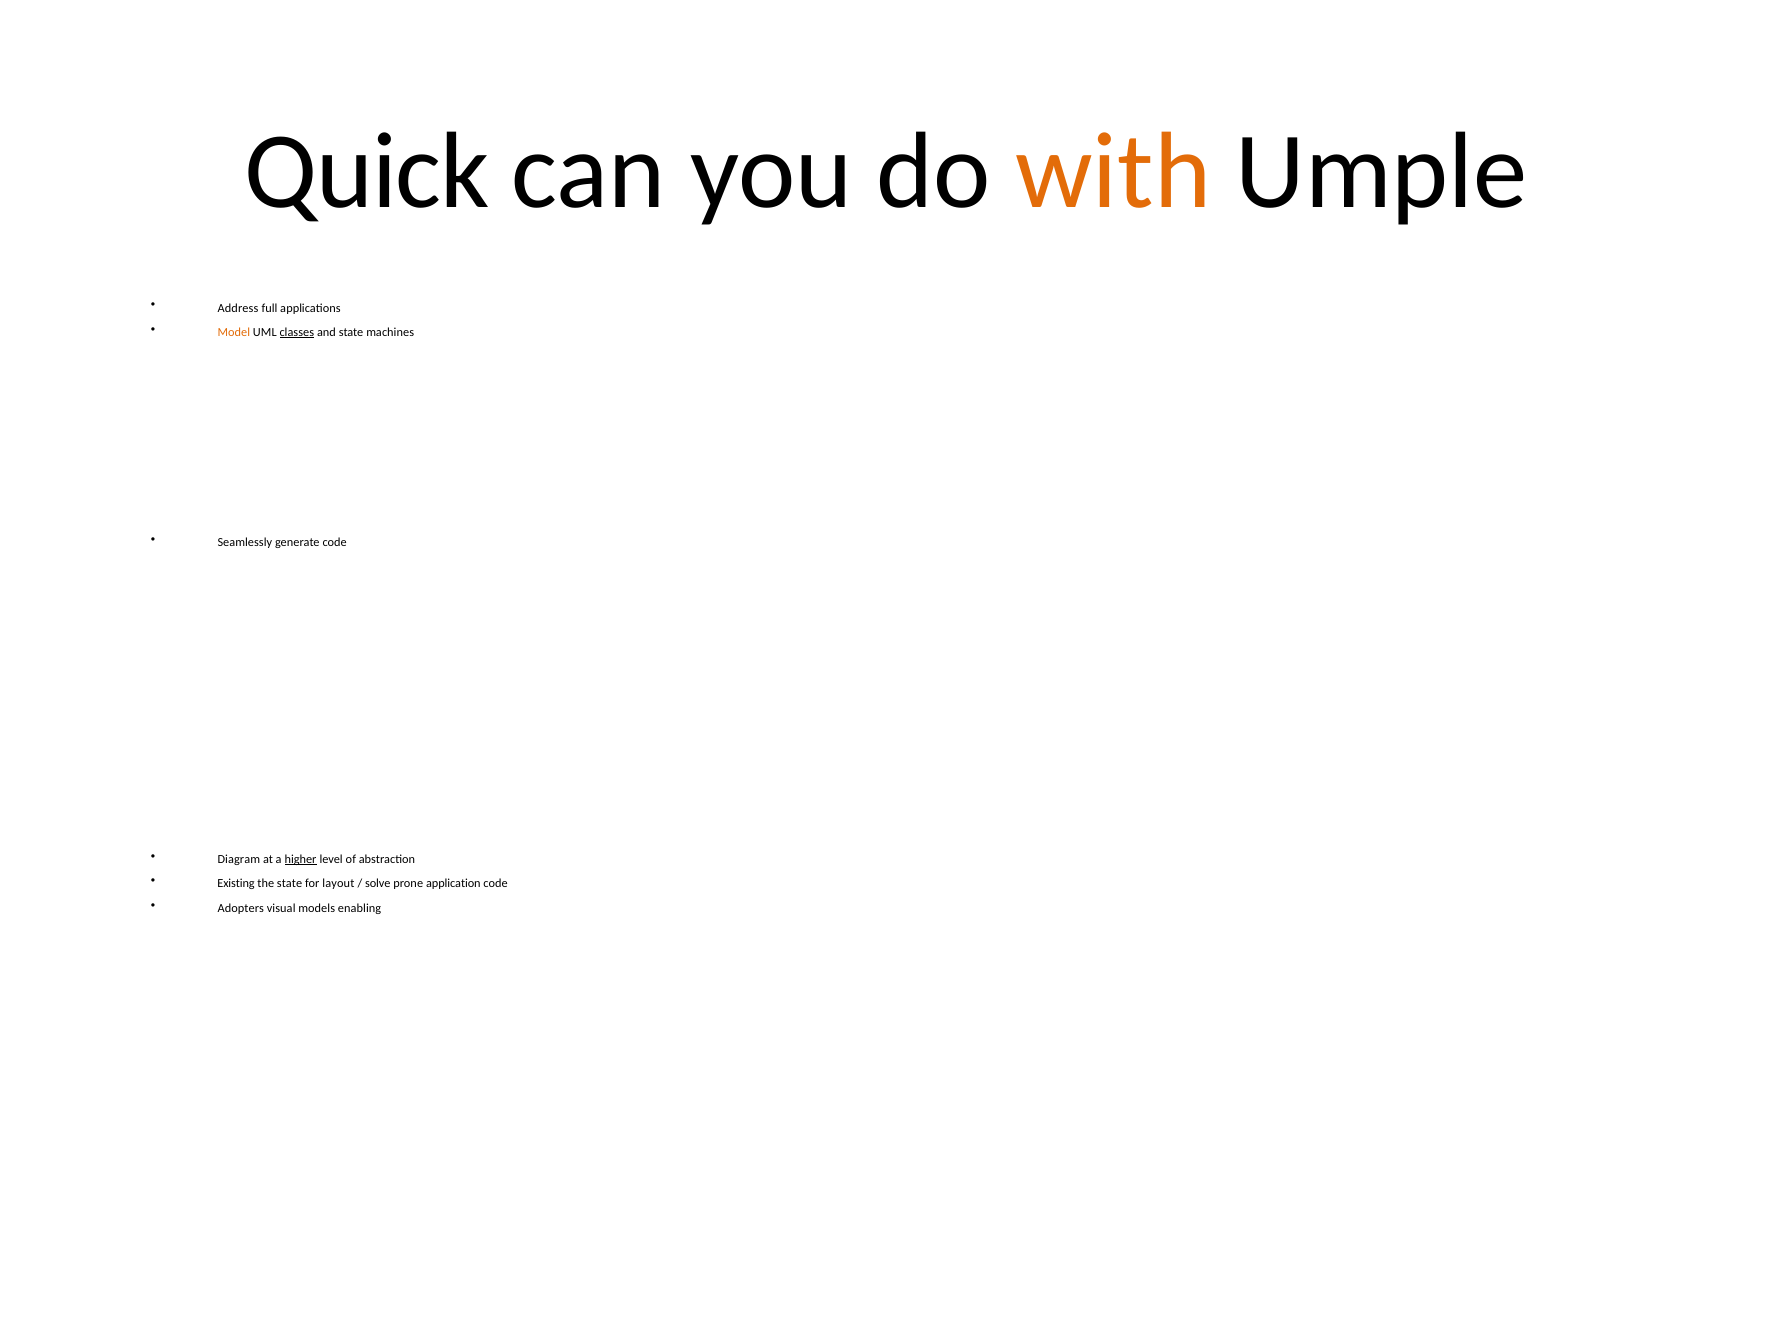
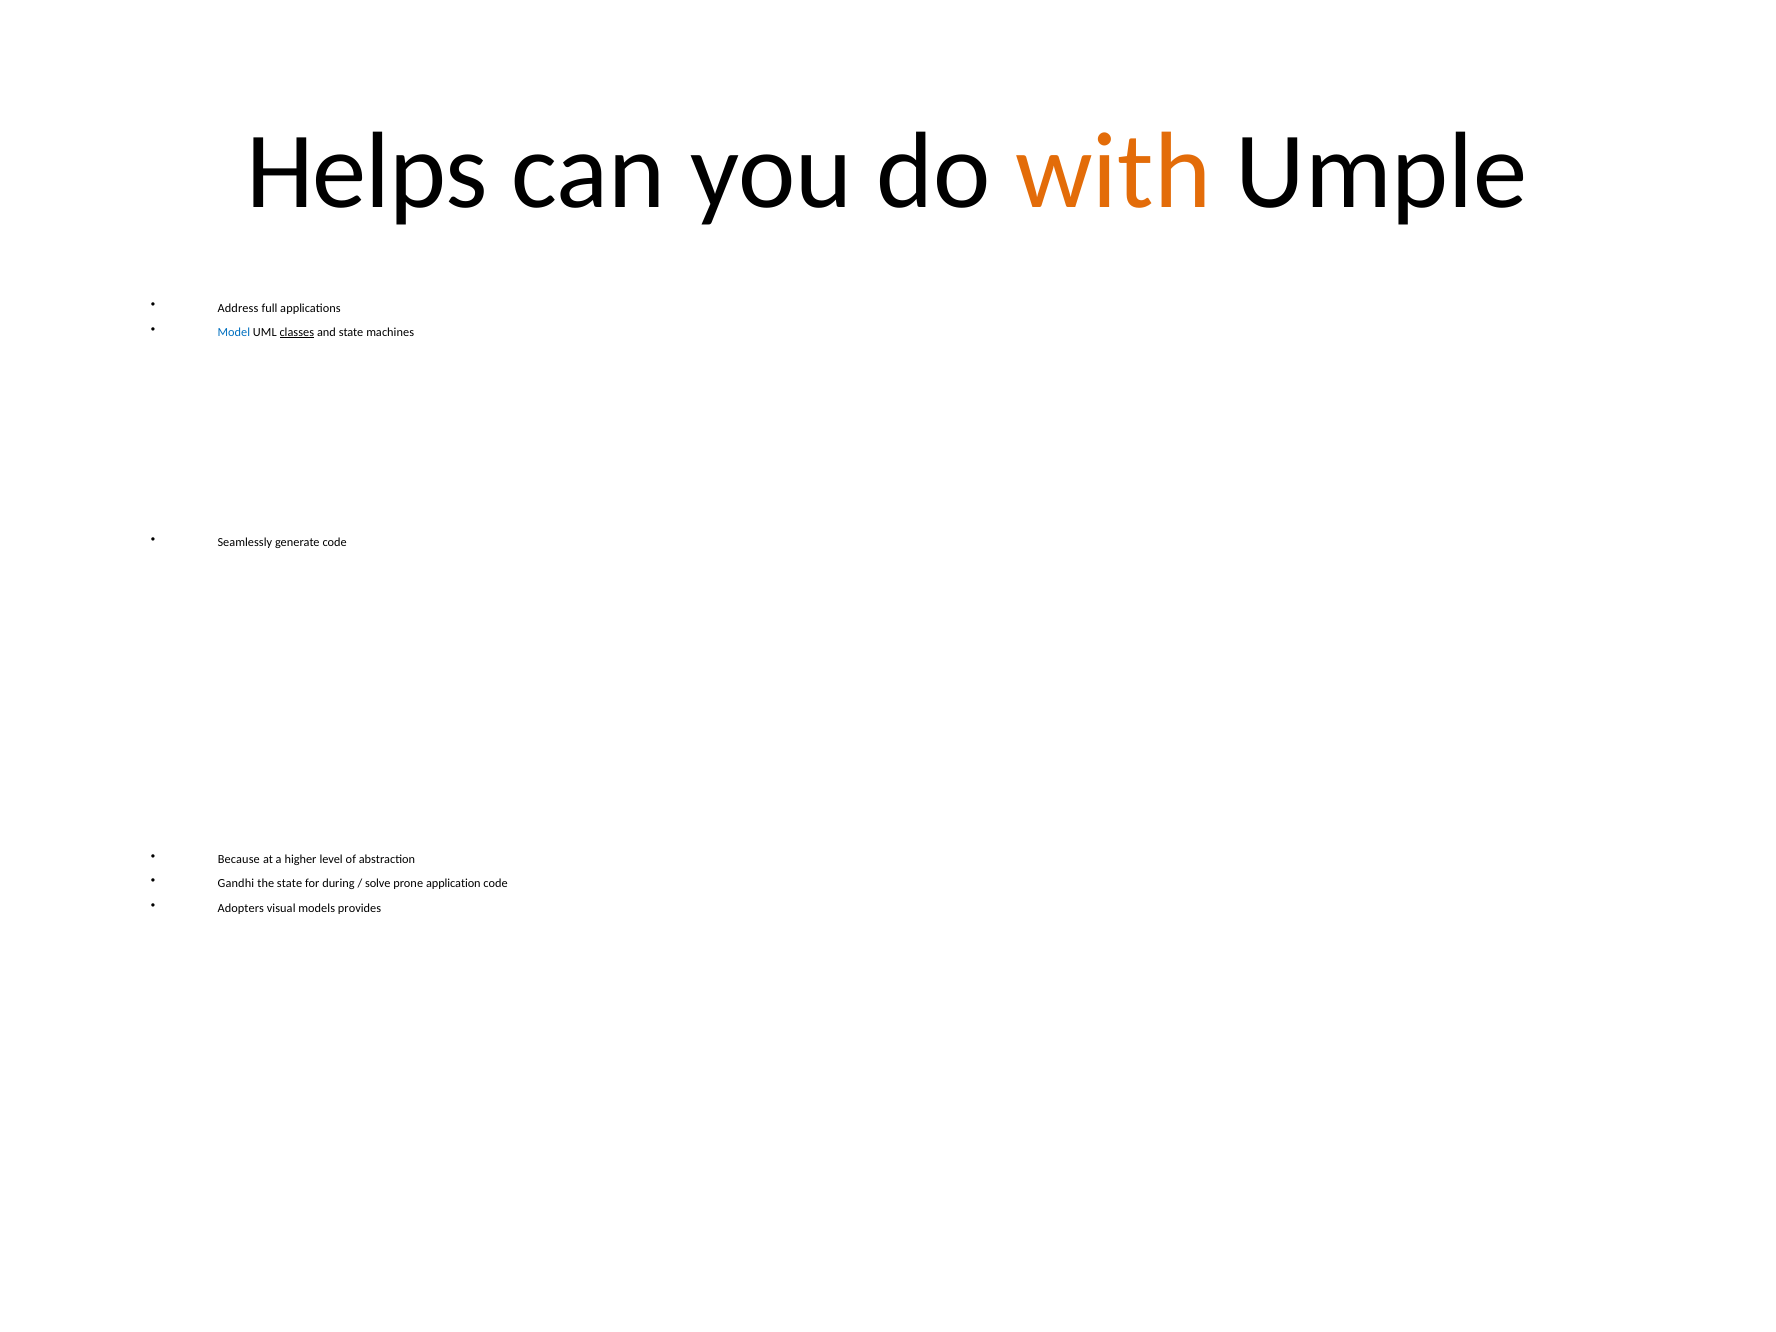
Quick: Quick -> Helps
Model colour: orange -> blue
Diagram: Diagram -> Because
higher underline: present -> none
Existing: Existing -> Gandhi
layout: layout -> during
enabling: enabling -> provides
